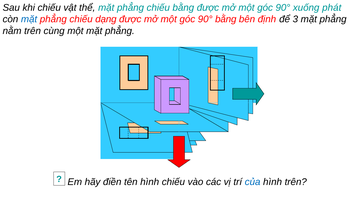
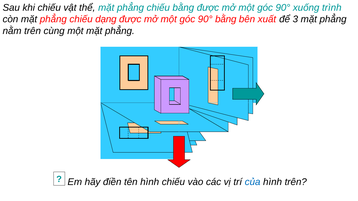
phát: phát -> trình
mặt at (29, 19) colour: blue -> black
định: định -> xuất
